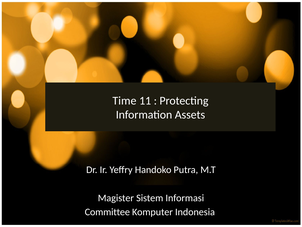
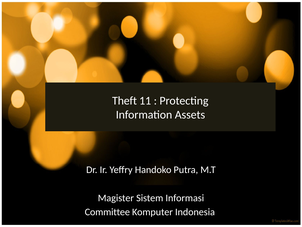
Time: Time -> Theft
